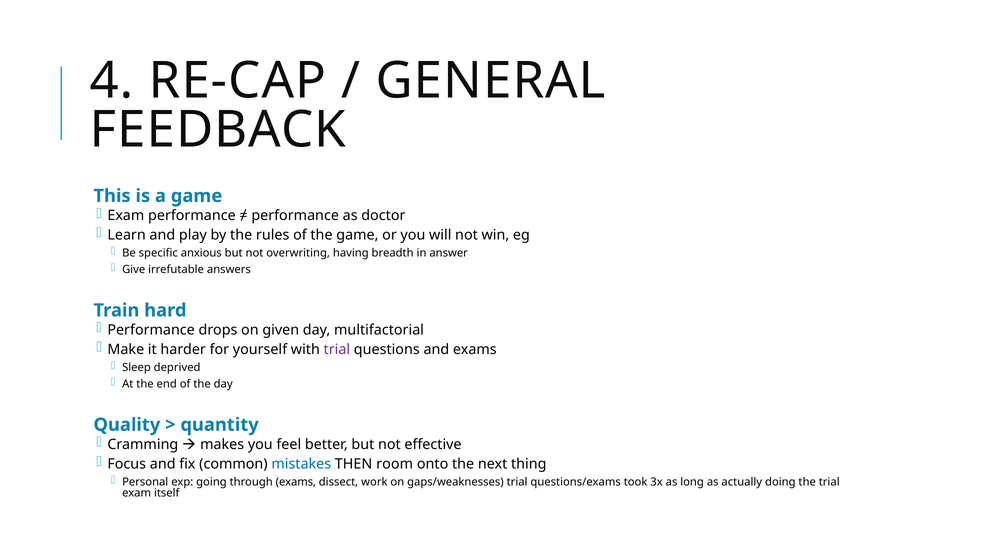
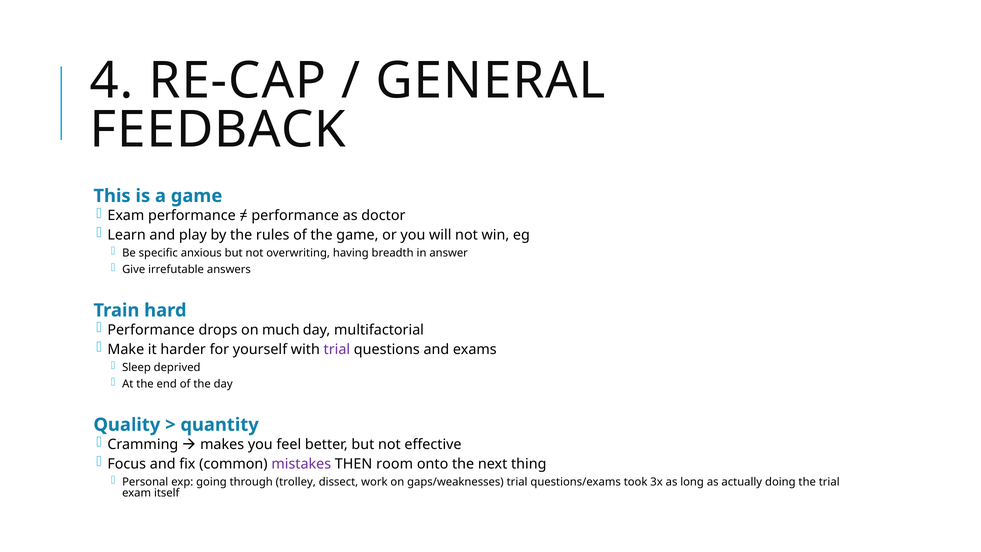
given: given -> much
mistakes colour: blue -> purple
through exams: exams -> trolley
